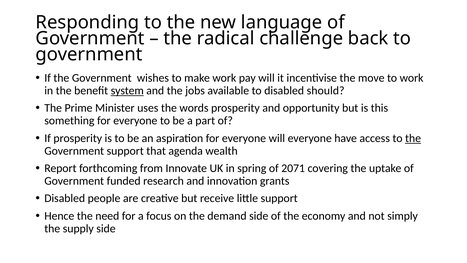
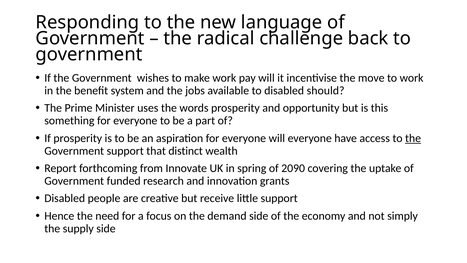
system underline: present -> none
agenda: agenda -> distinct
2071: 2071 -> 2090
